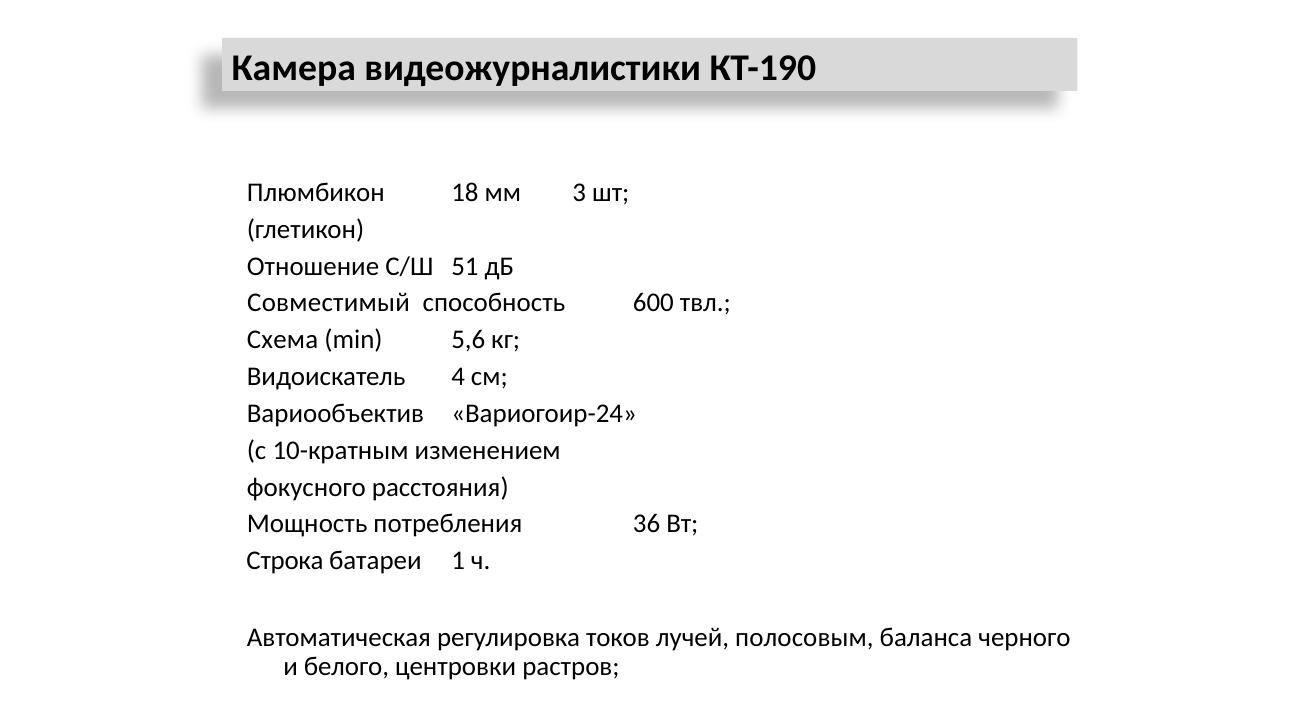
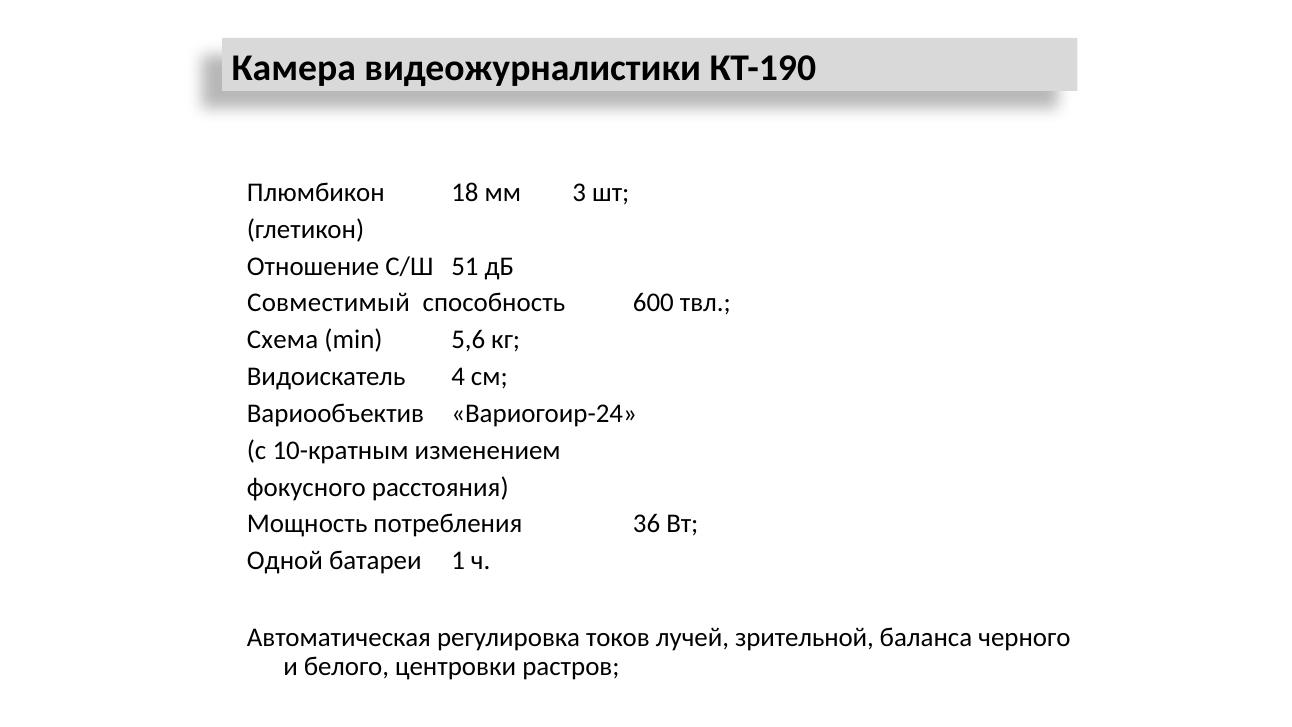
Строка: Строка -> Одной
полосовым: полосовым -> зрительной
